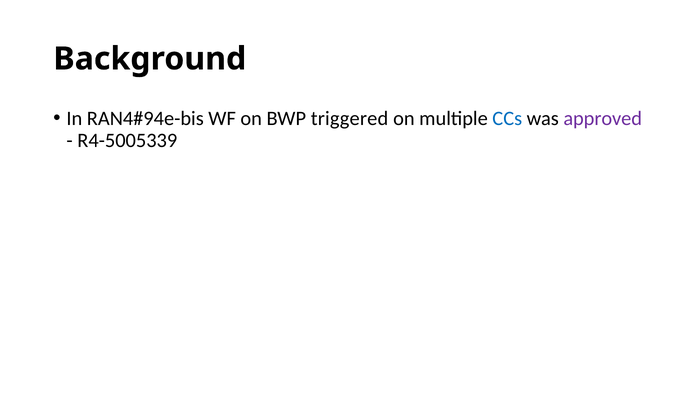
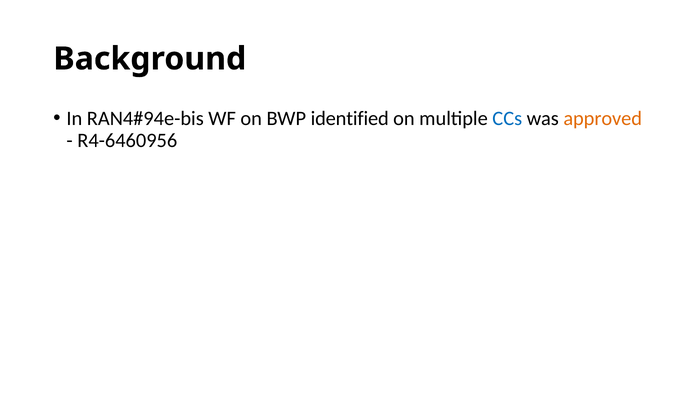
triggered: triggered -> identified
approved colour: purple -> orange
R4-5005339: R4-5005339 -> R4-6460956
